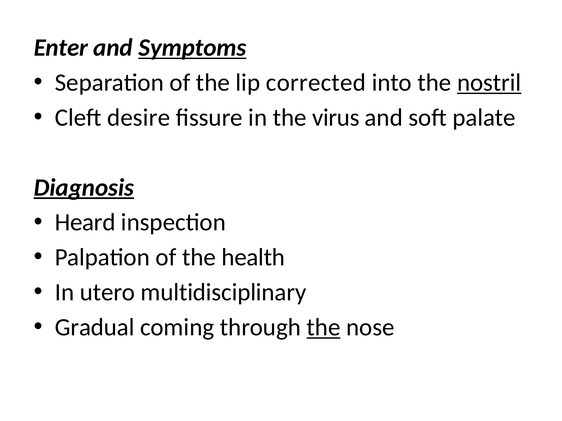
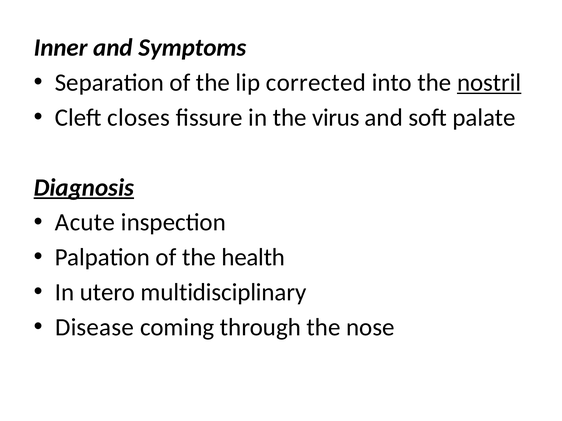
Enter: Enter -> Inner
Symptoms underline: present -> none
desire: desire -> closes
Heard: Heard -> Acute
Gradual: Gradual -> Disease
the at (324, 328) underline: present -> none
